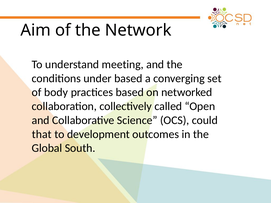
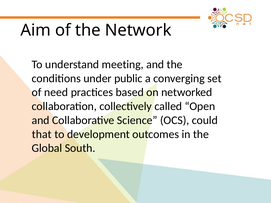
under based: based -> public
body: body -> need
